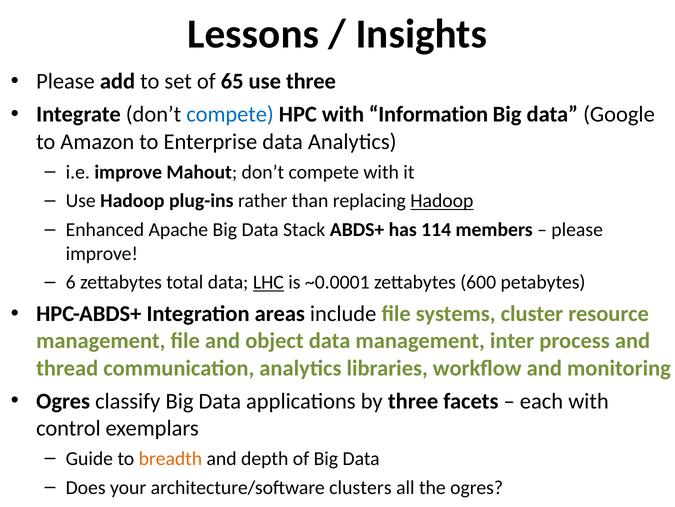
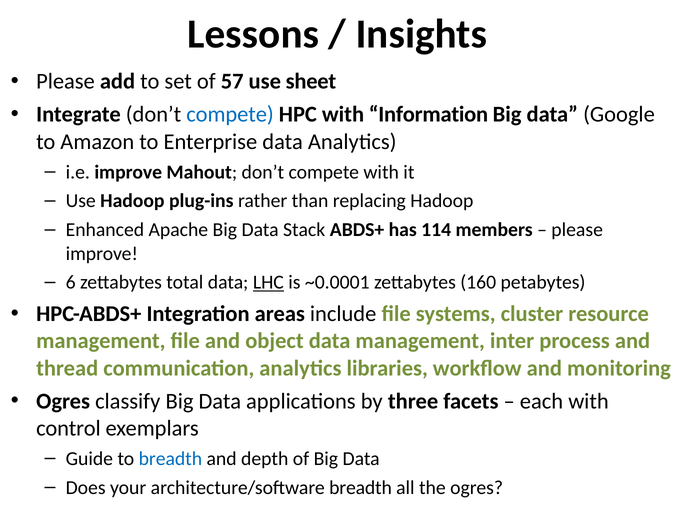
65: 65 -> 57
use three: three -> sheet
Hadoop at (442, 201) underline: present -> none
600: 600 -> 160
breadth at (170, 458) colour: orange -> blue
architecture/software clusters: clusters -> breadth
